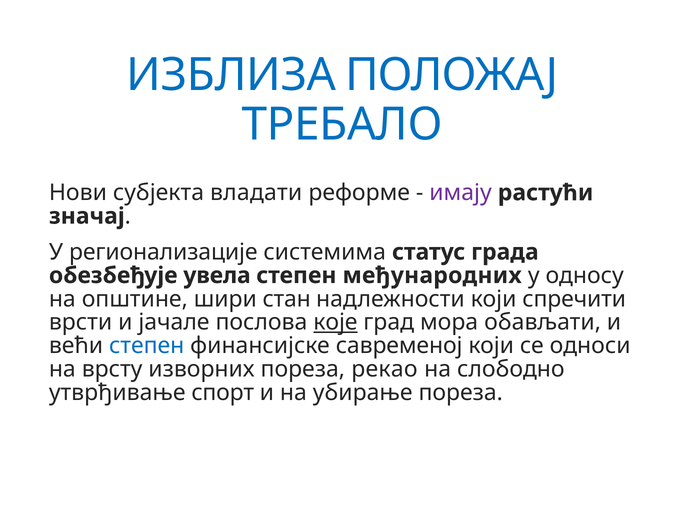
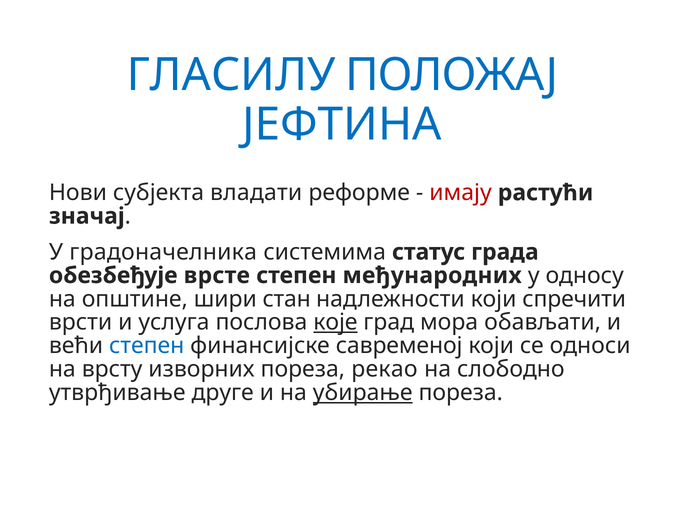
ИЗБЛИЗА: ИЗБЛИЗА -> ГЛАСИЛУ
ТРЕБАЛО: ТРЕБАЛО -> ЈЕФТИНА
имају colour: purple -> red
регионализације: регионализације -> градоначелника
увела: увела -> врсте
јачале: јачале -> услуга
спорт: спорт -> друге
убирање underline: none -> present
